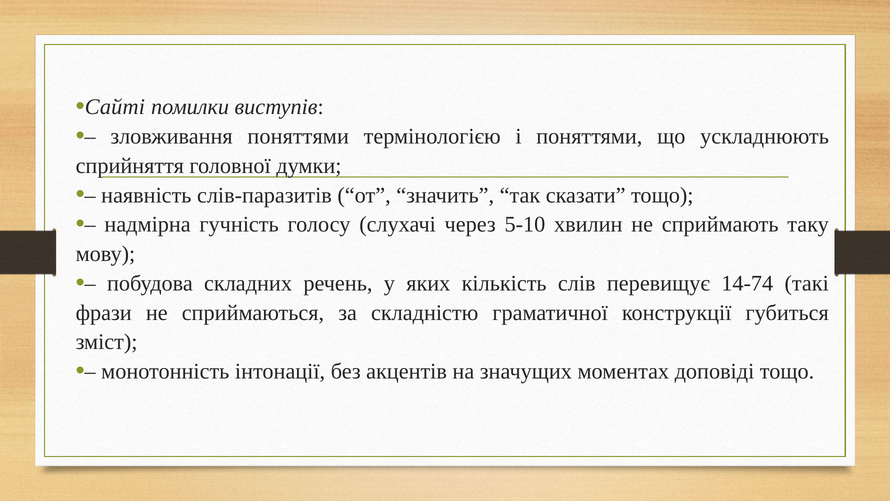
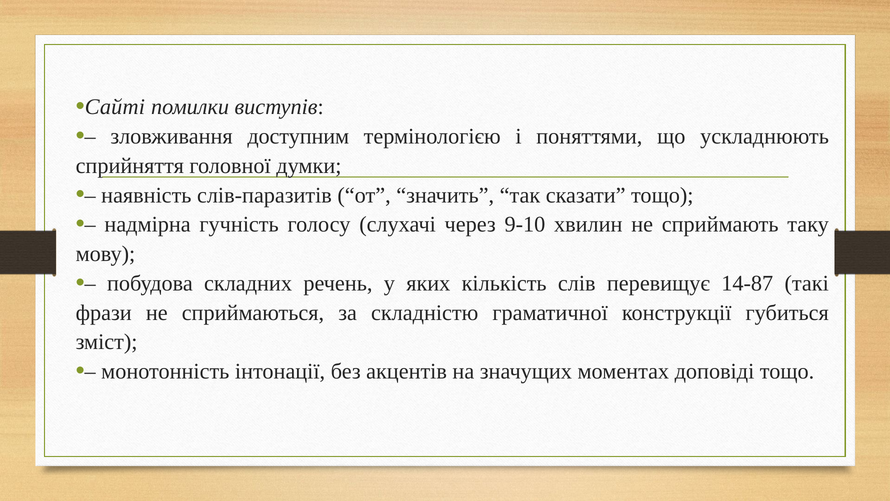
зловживання поняттями: поняттями -> доступним
5-10: 5-10 -> 9-10
14-74: 14-74 -> 14-87
